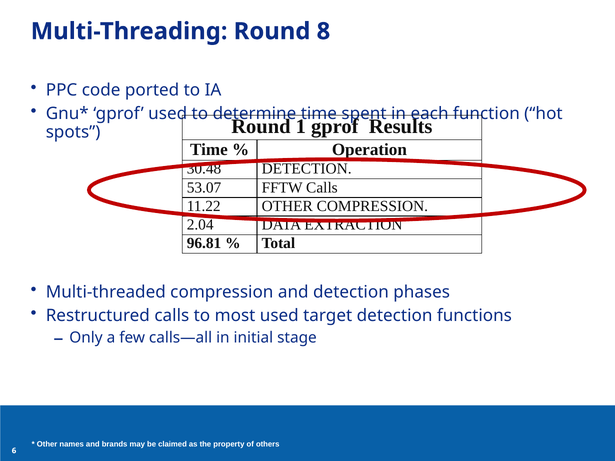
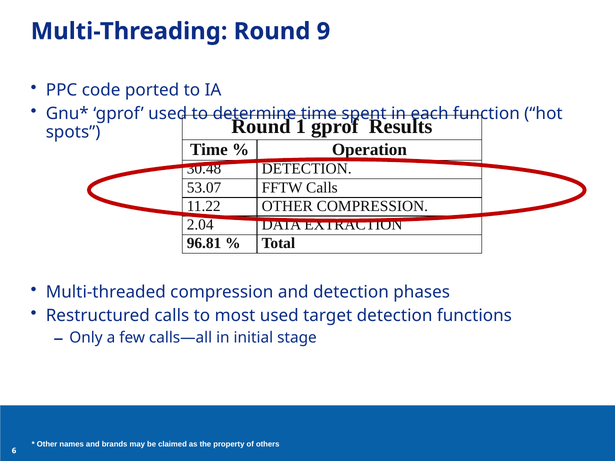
8: 8 -> 9
